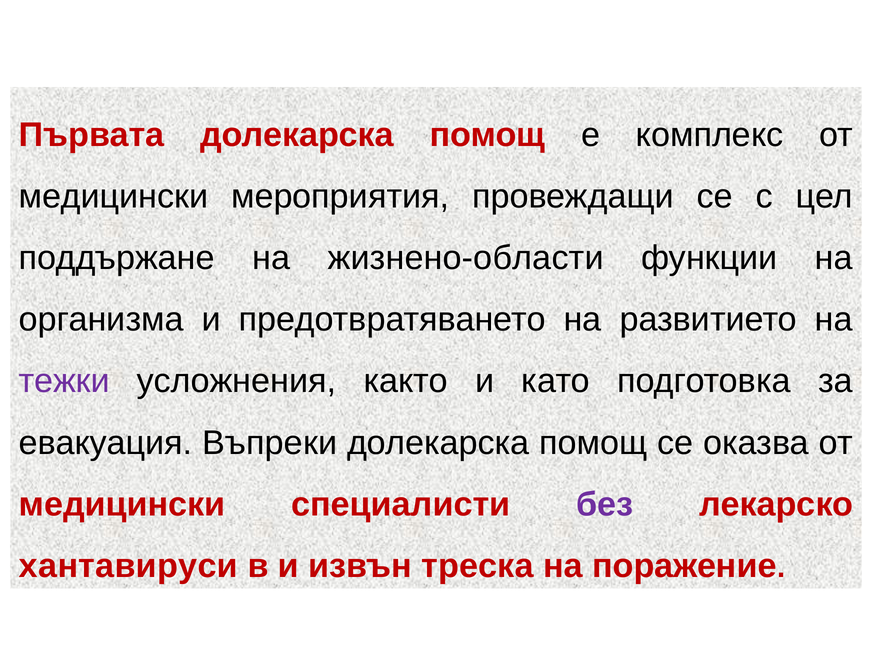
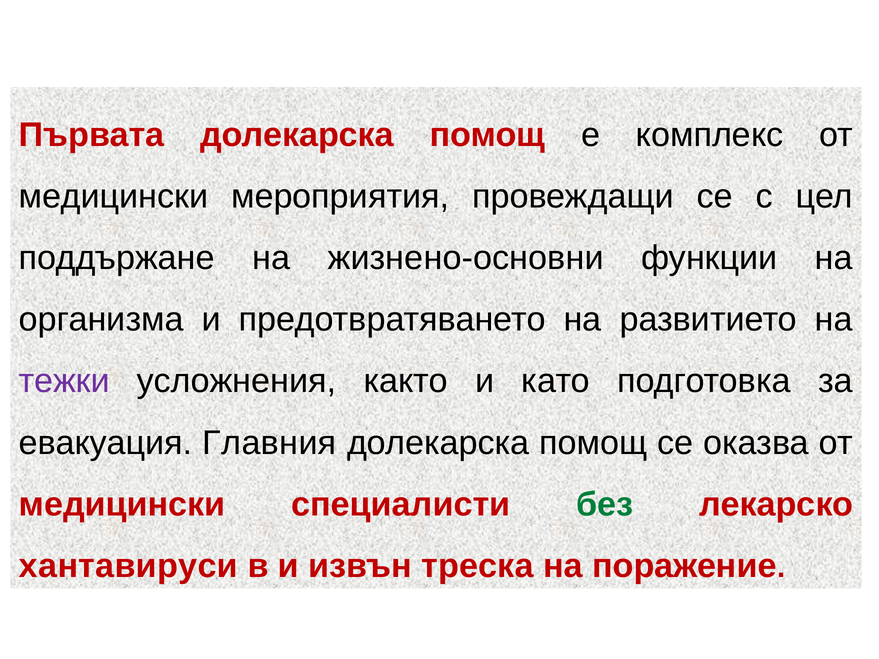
жизнено-области: жизнено-области -> жизнено-основни
Въпреки: Въпреки -> Главния
без colour: purple -> green
